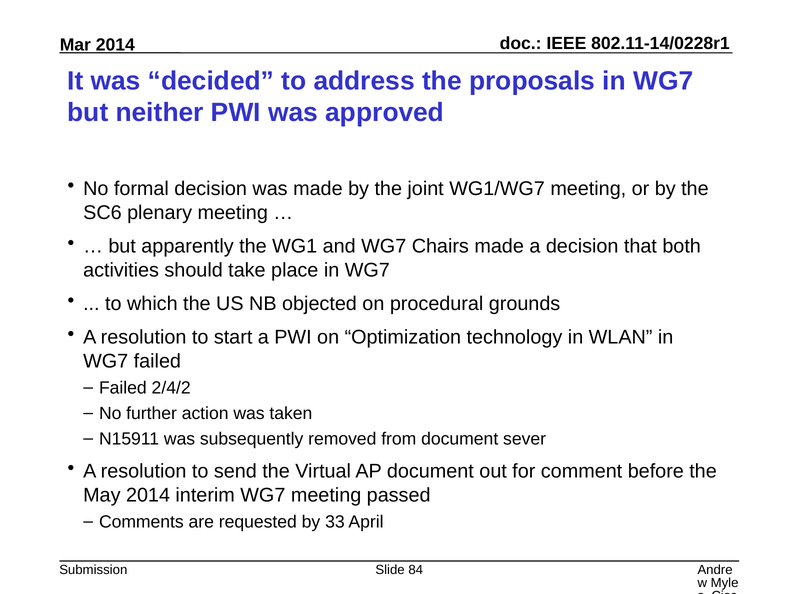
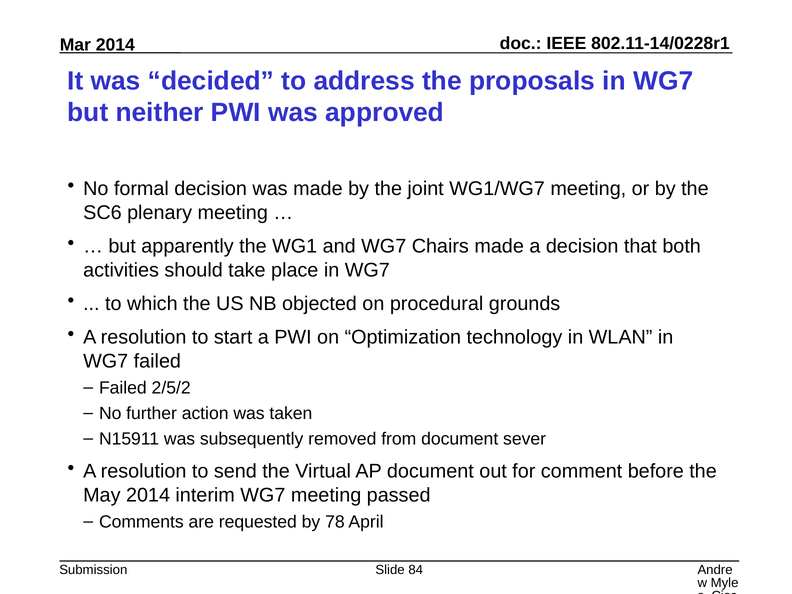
2/4/2: 2/4/2 -> 2/5/2
33: 33 -> 78
